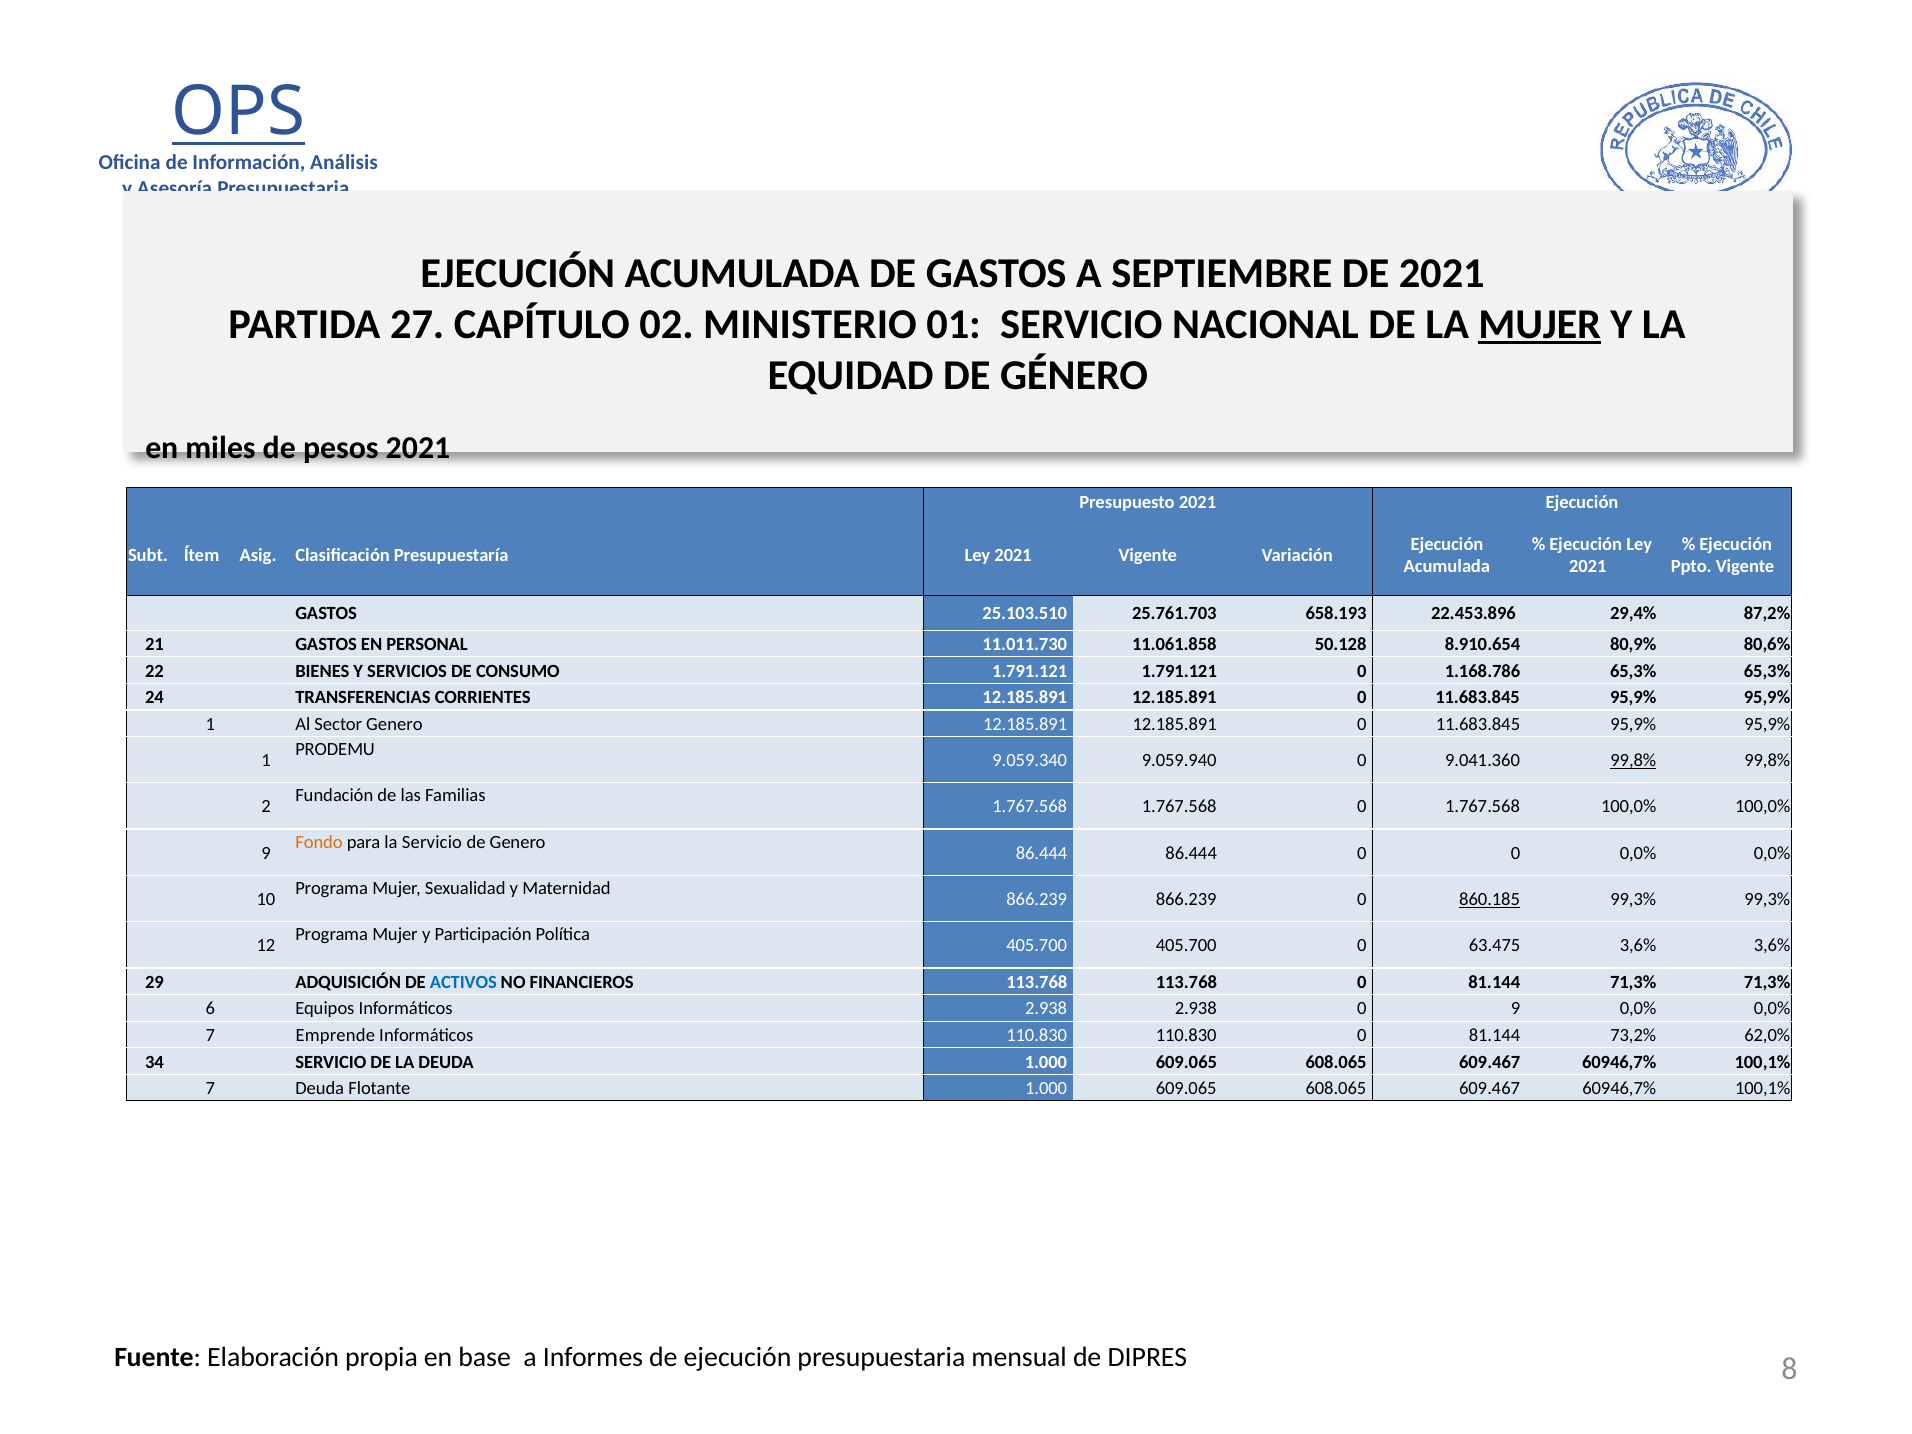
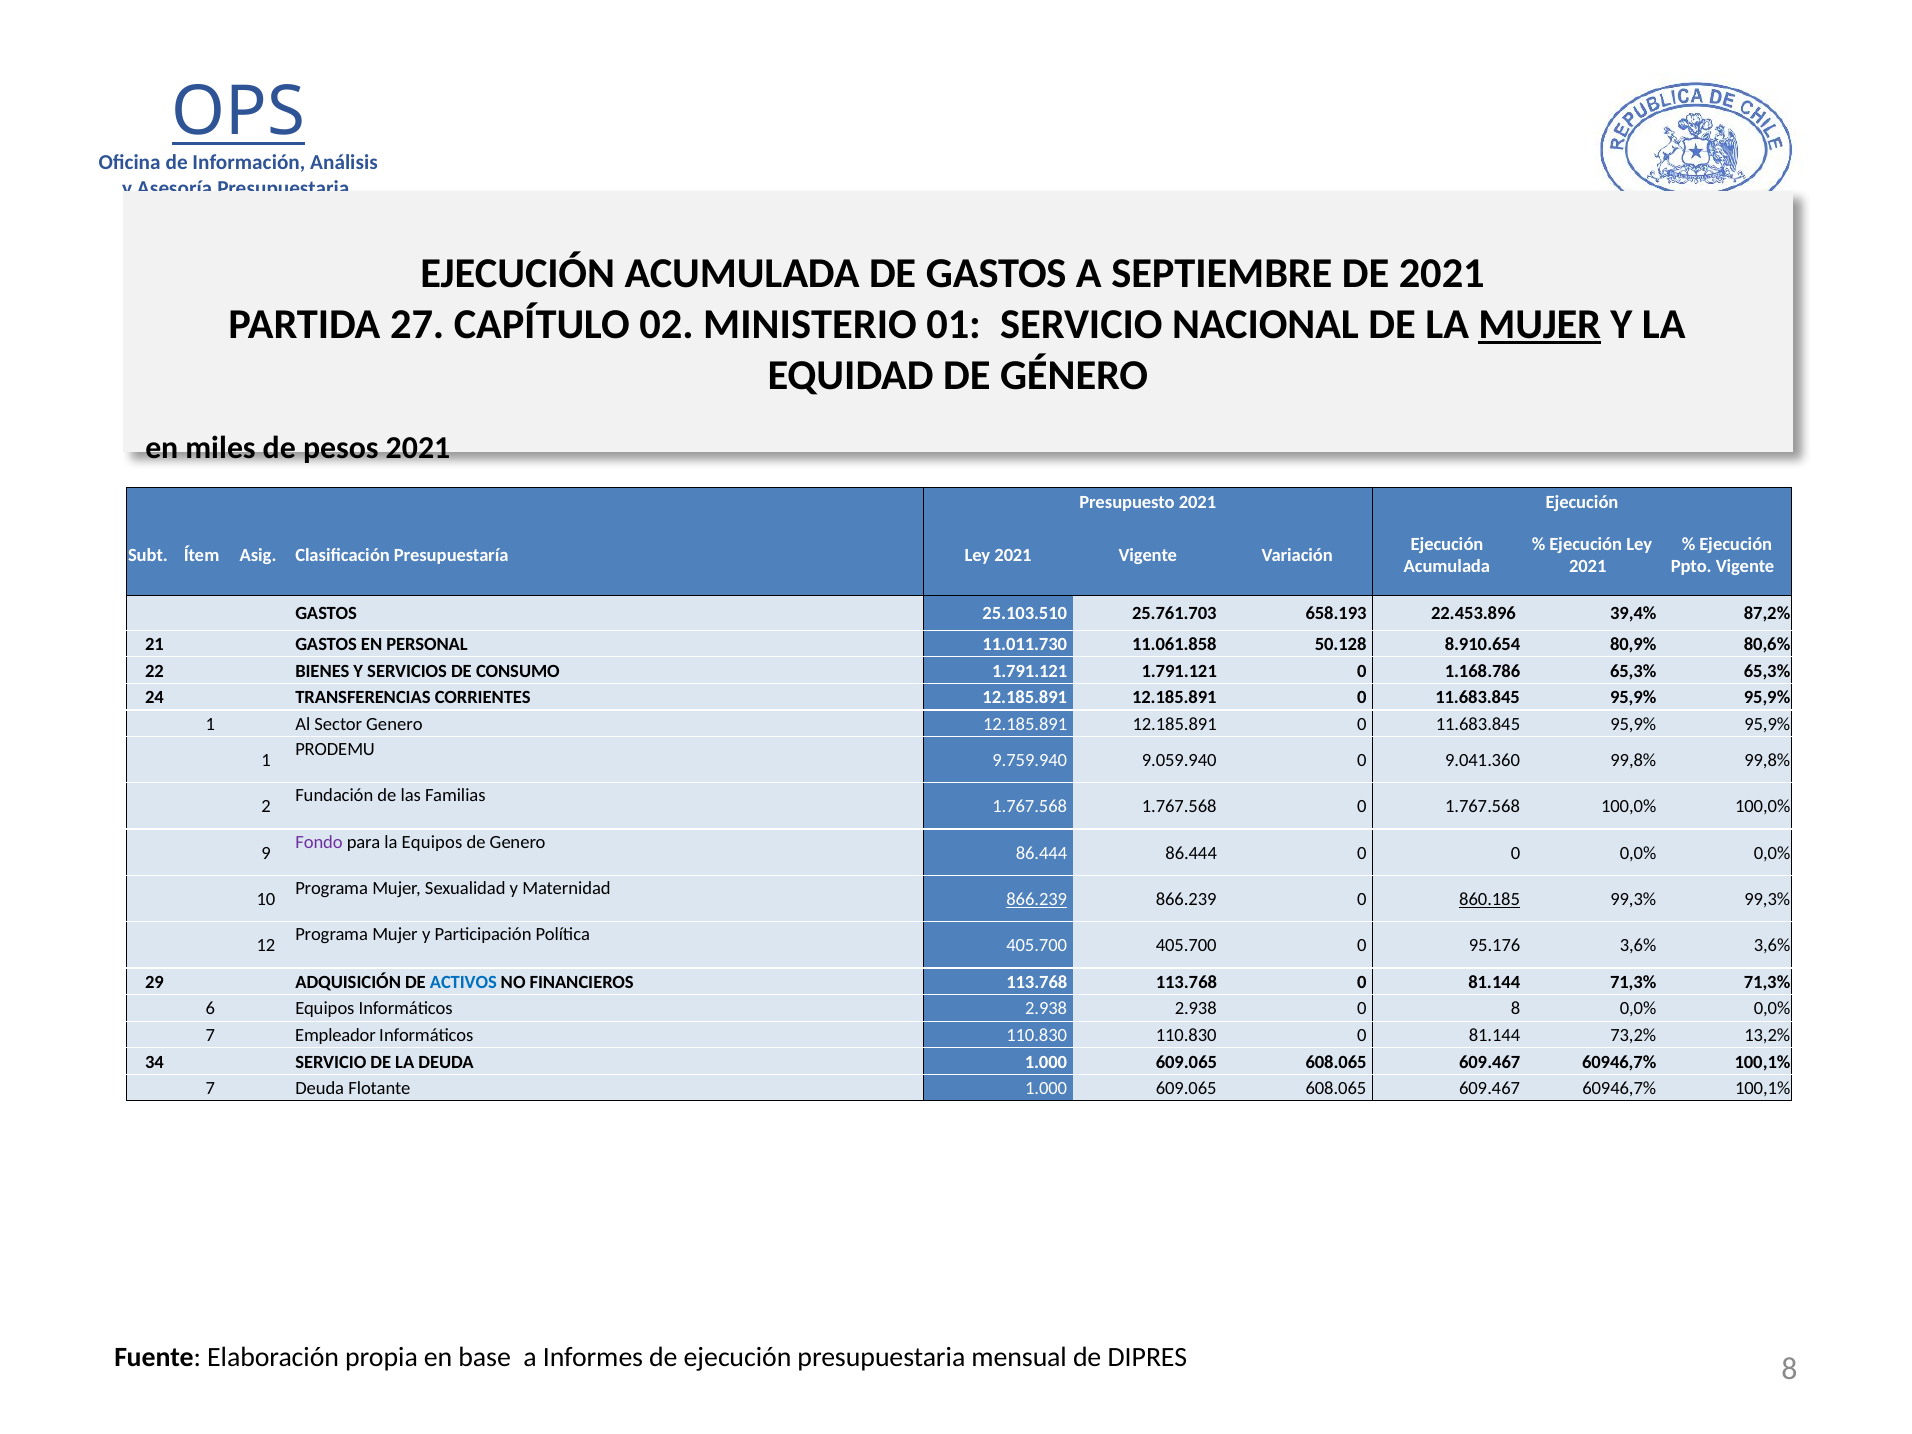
29,4%: 29,4% -> 39,4%
9.059.340: 9.059.340 -> 9.759.940
99,8% at (1633, 761) underline: present -> none
Fondo colour: orange -> purple
la Servicio: Servicio -> Equipos
866.239 at (1037, 899) underline: none -> present
63.475: 63.475 -> 95.176
0 9: 9 -> 8
Emprende: Emprende -> Empleador
62,0%: 62,0% -> 13,2%
